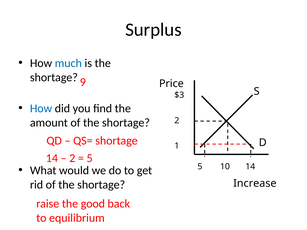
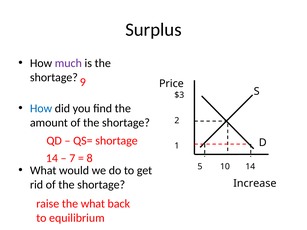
much colour: blue -> purple
2 at (72, 158): 2 -> 7
5 at (90, 158): 5 -> 8
the good: good -> what
